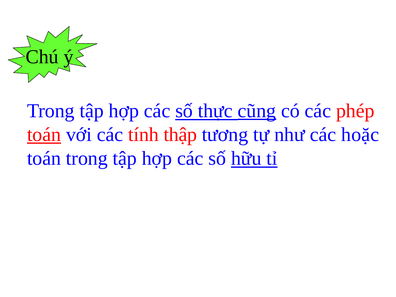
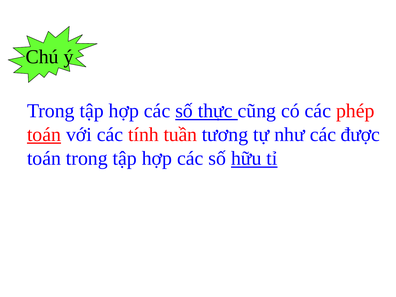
cũng underline: present -> none
thập: thập -> tuần
hoặc: hoặc -> được
